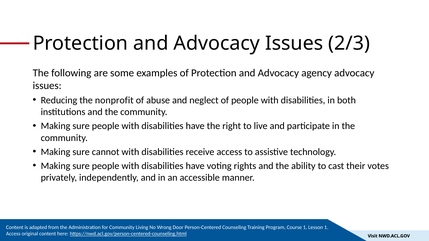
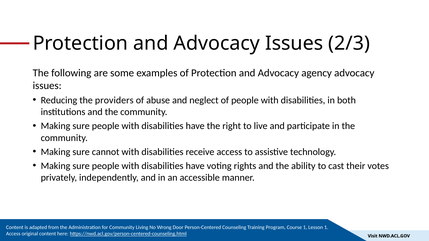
nonprofit: nonprofit -> providers
